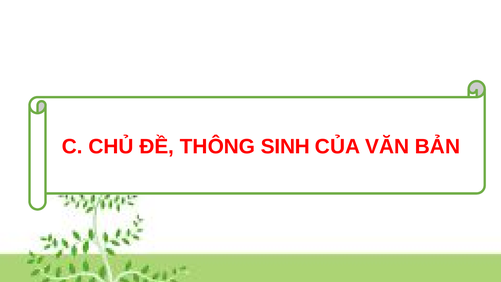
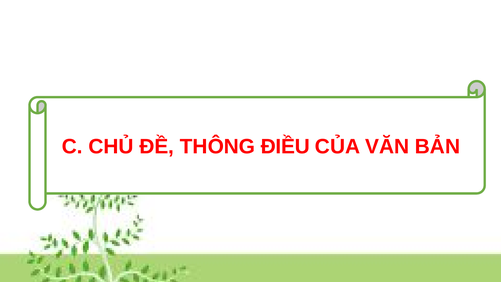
SINH: SINH -> ĐIỀU
